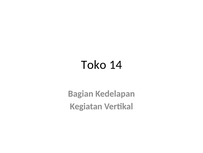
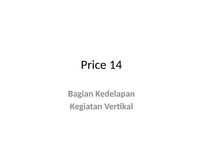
Toko: Toko -> Price
